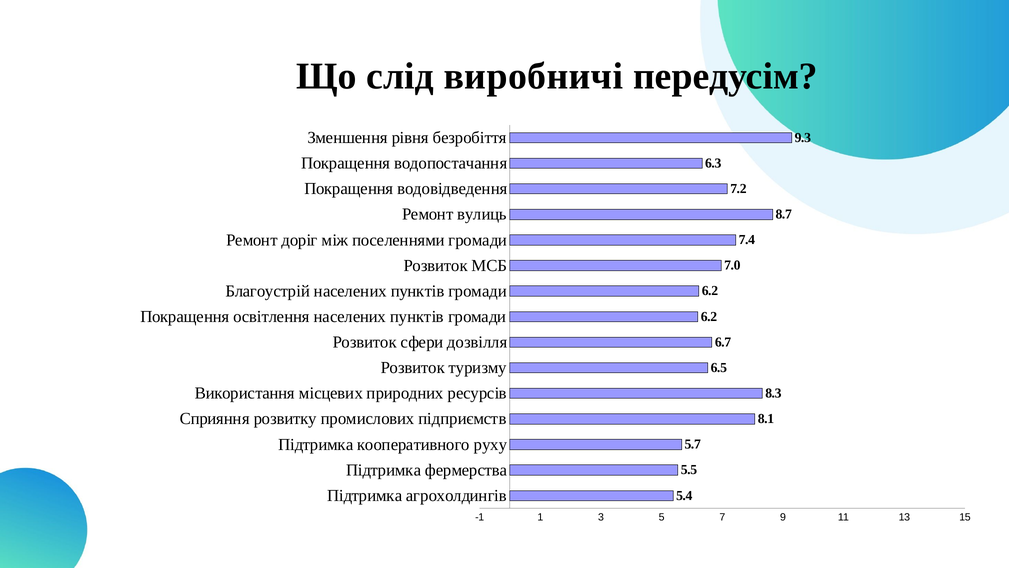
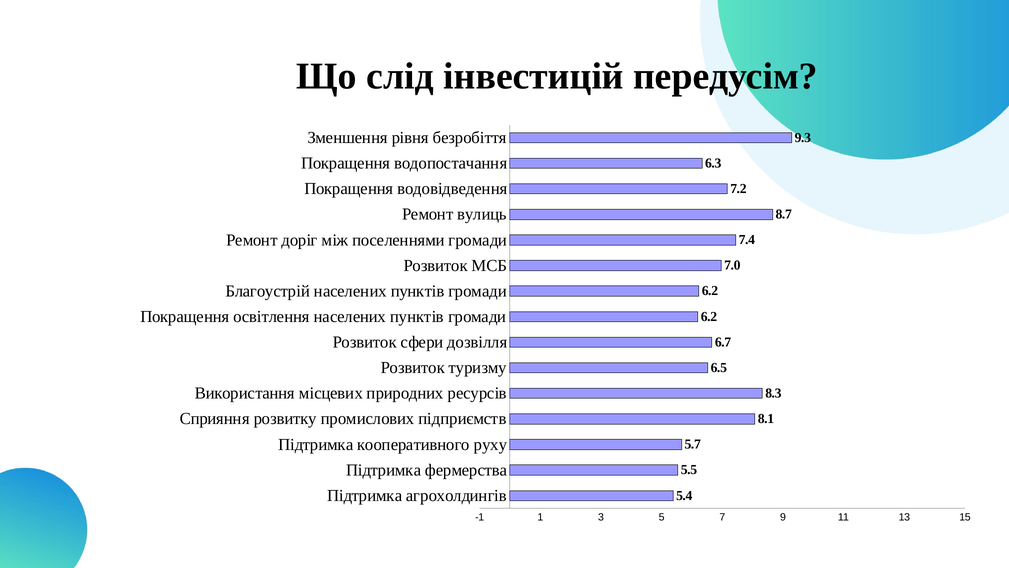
виробничі: виробничі -> інвестицій
